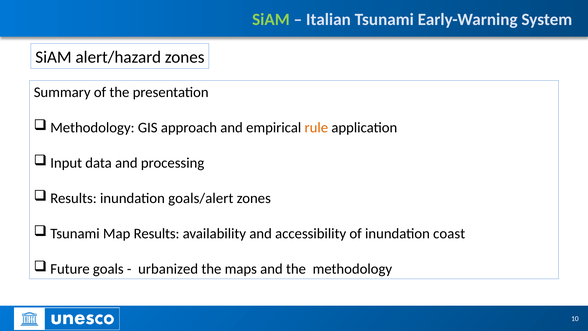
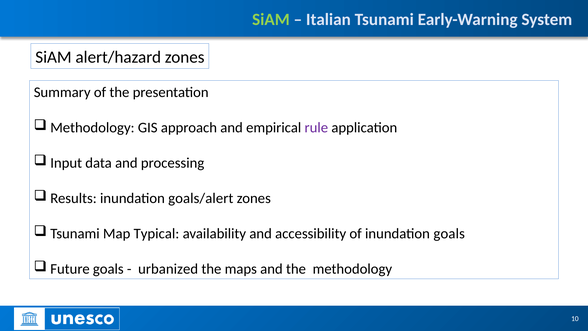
rule colour: orange -> purple
Map Results: Results -> Typical
inundation coast: coast -> goals
